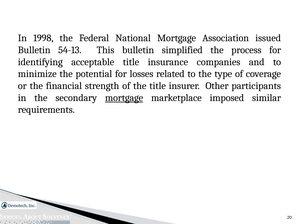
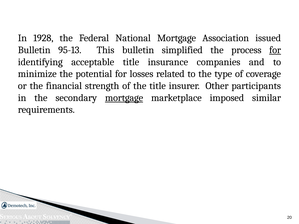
1998: 1998 -> 1928
54-13: 54-13 -> 95-13
for at (275, 50) underline: none -> present
